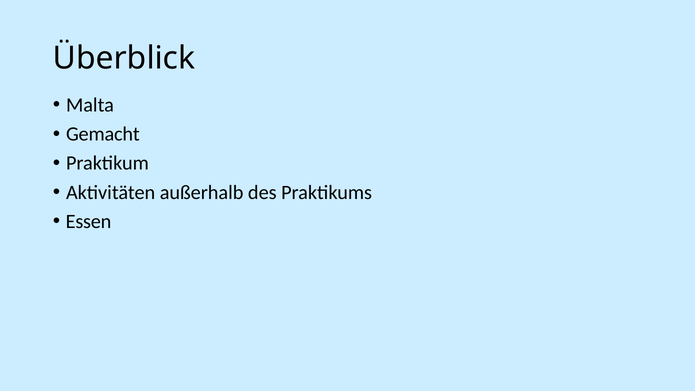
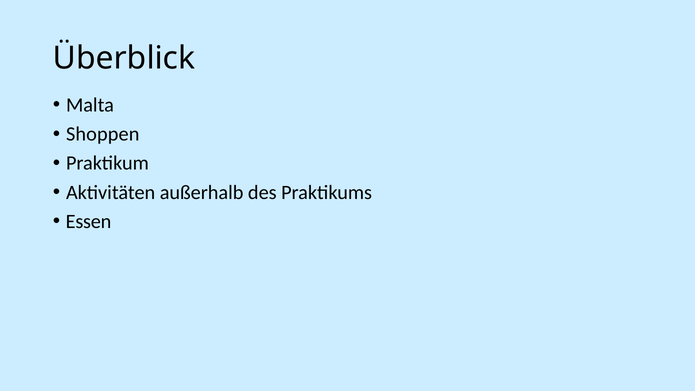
Gemacht: Gemacht -> Shoppen
